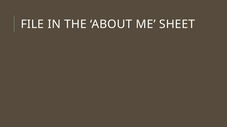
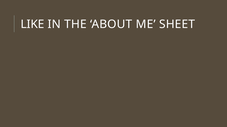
FILE: FILE -> LIKE
